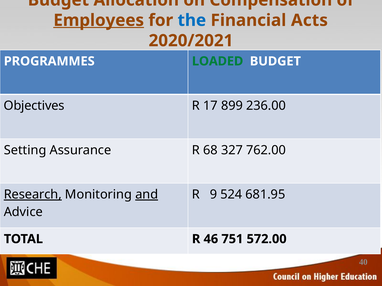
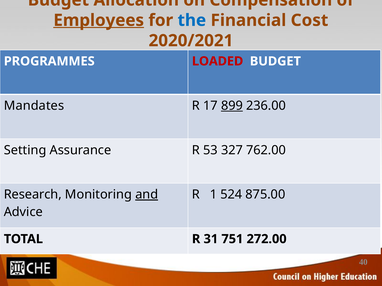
Acts: Acts -> Cost
LOADED colour: green -> red
Objectives: Objectives -> Mandates
899 underline: none -> present
68: 68 -> 53
Research underline: present -> none
9: 9 -> 1
681.95: 681.95 -> 875.00
46: 46 -> 31
572.00: 572.00 -> 272.00
